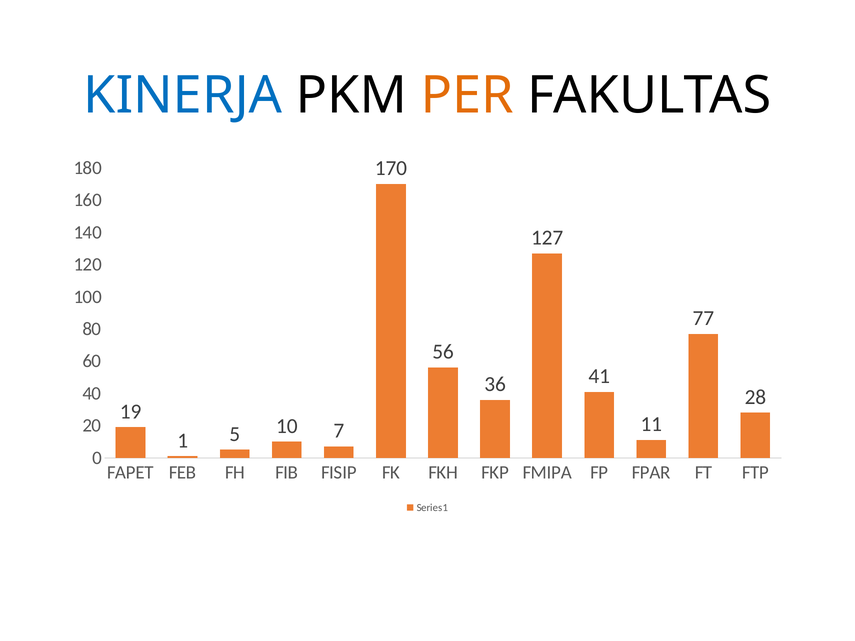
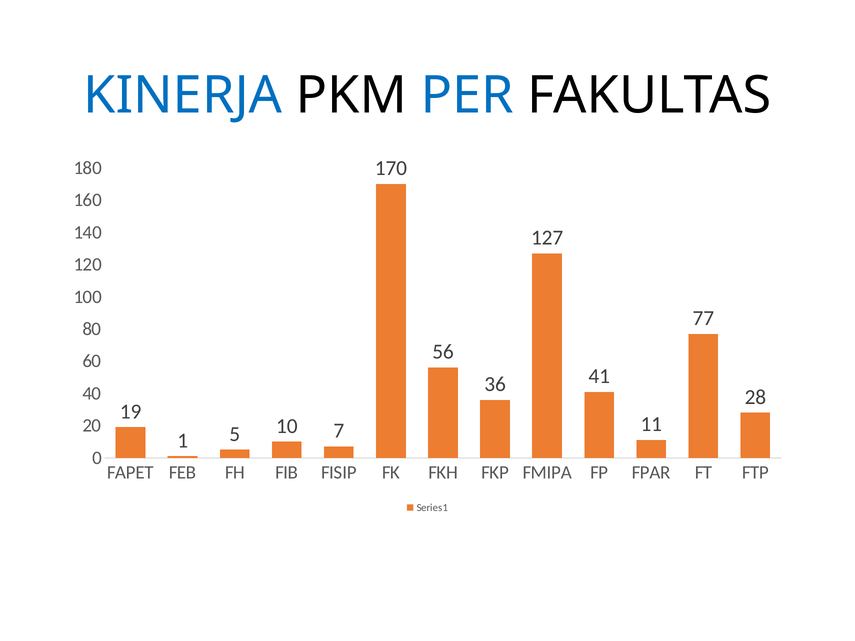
PER colour: orange -> blue
